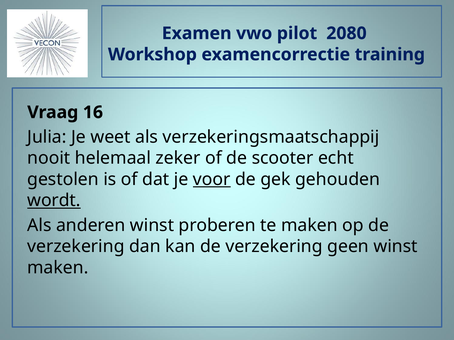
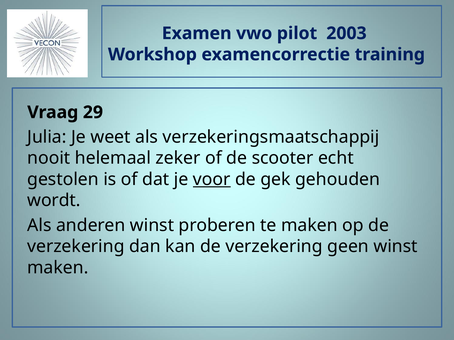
2080: 2080 -> 2003
16: 16 -> 29
wordt underline: present -> none
